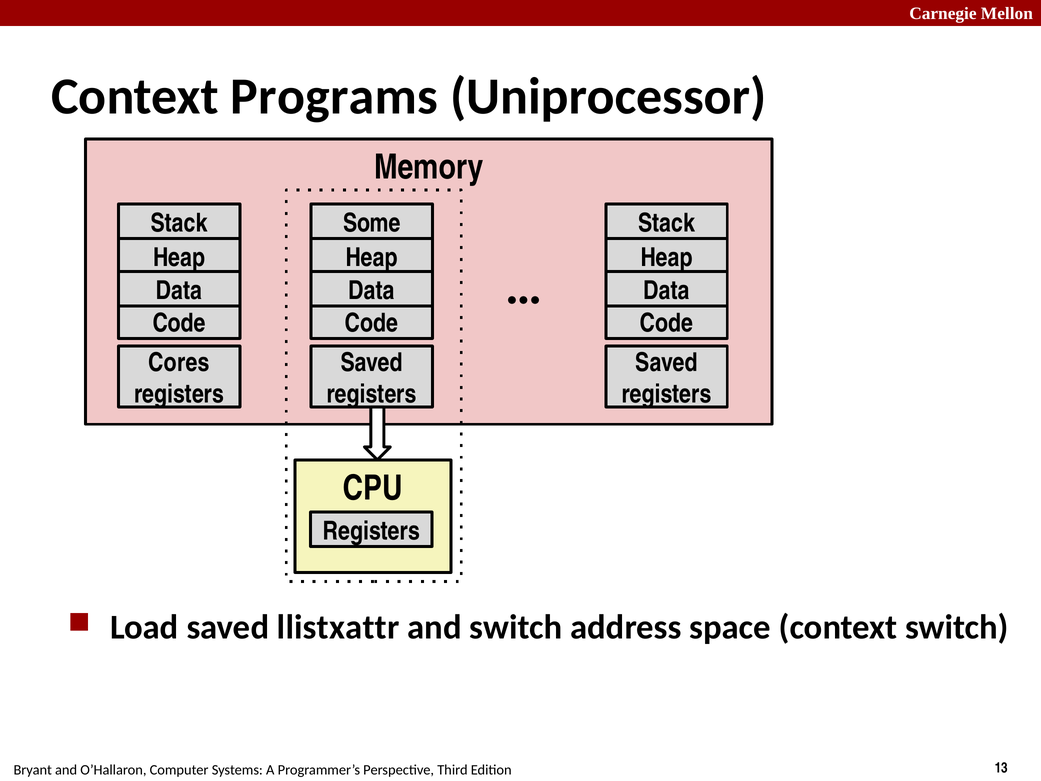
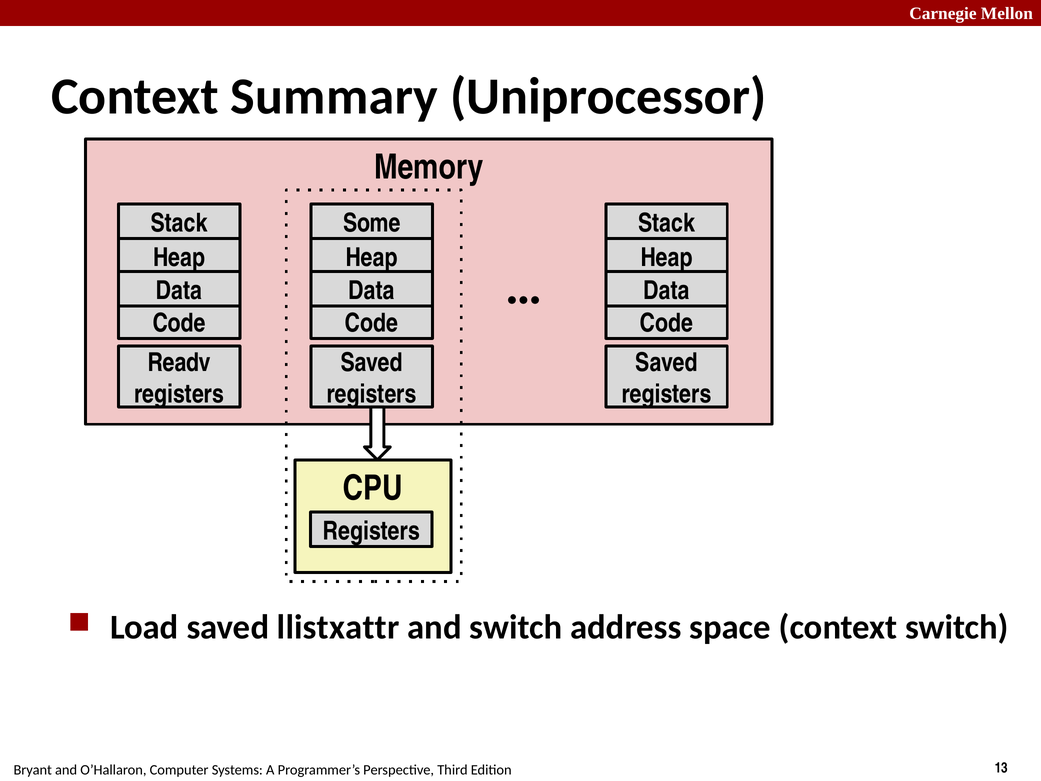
Programs: Programs -> Summary
Cores: Cores -> Readv
